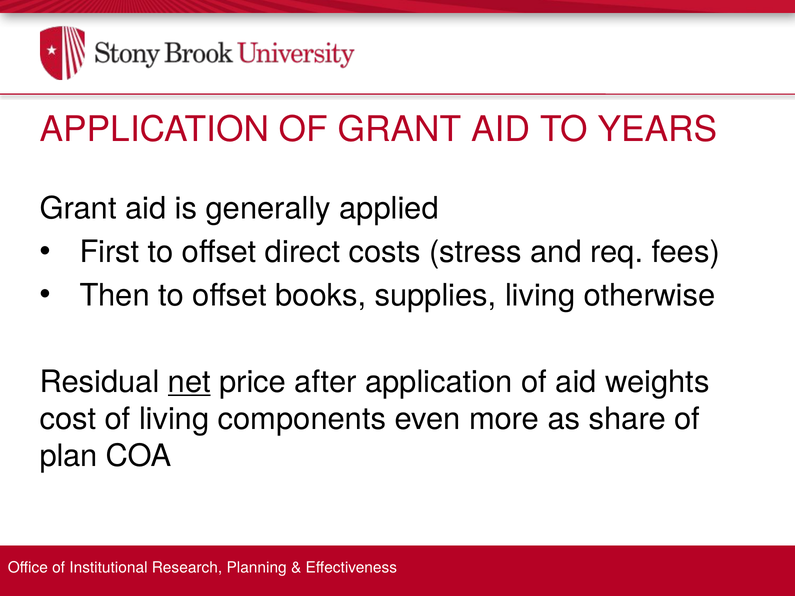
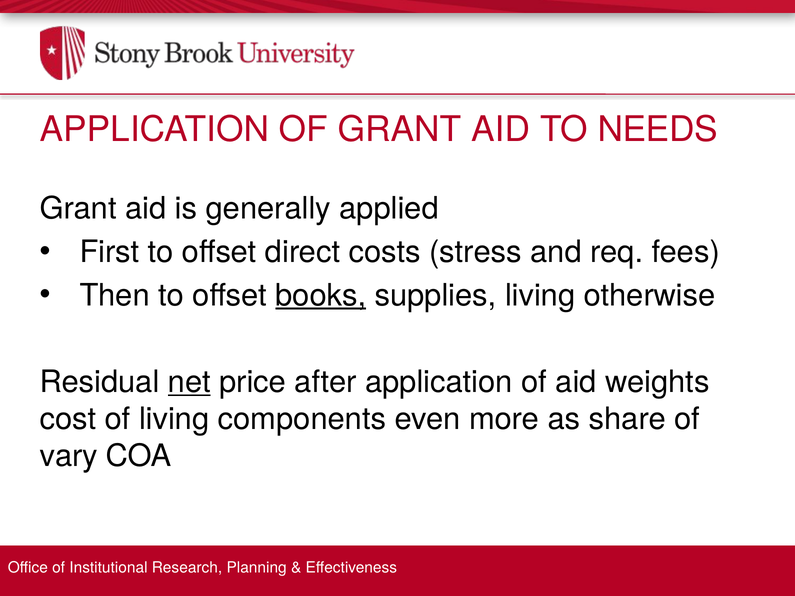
YEARS: YEARS -> NEEDS
books underline: none -> present
plan: plan -> vary
